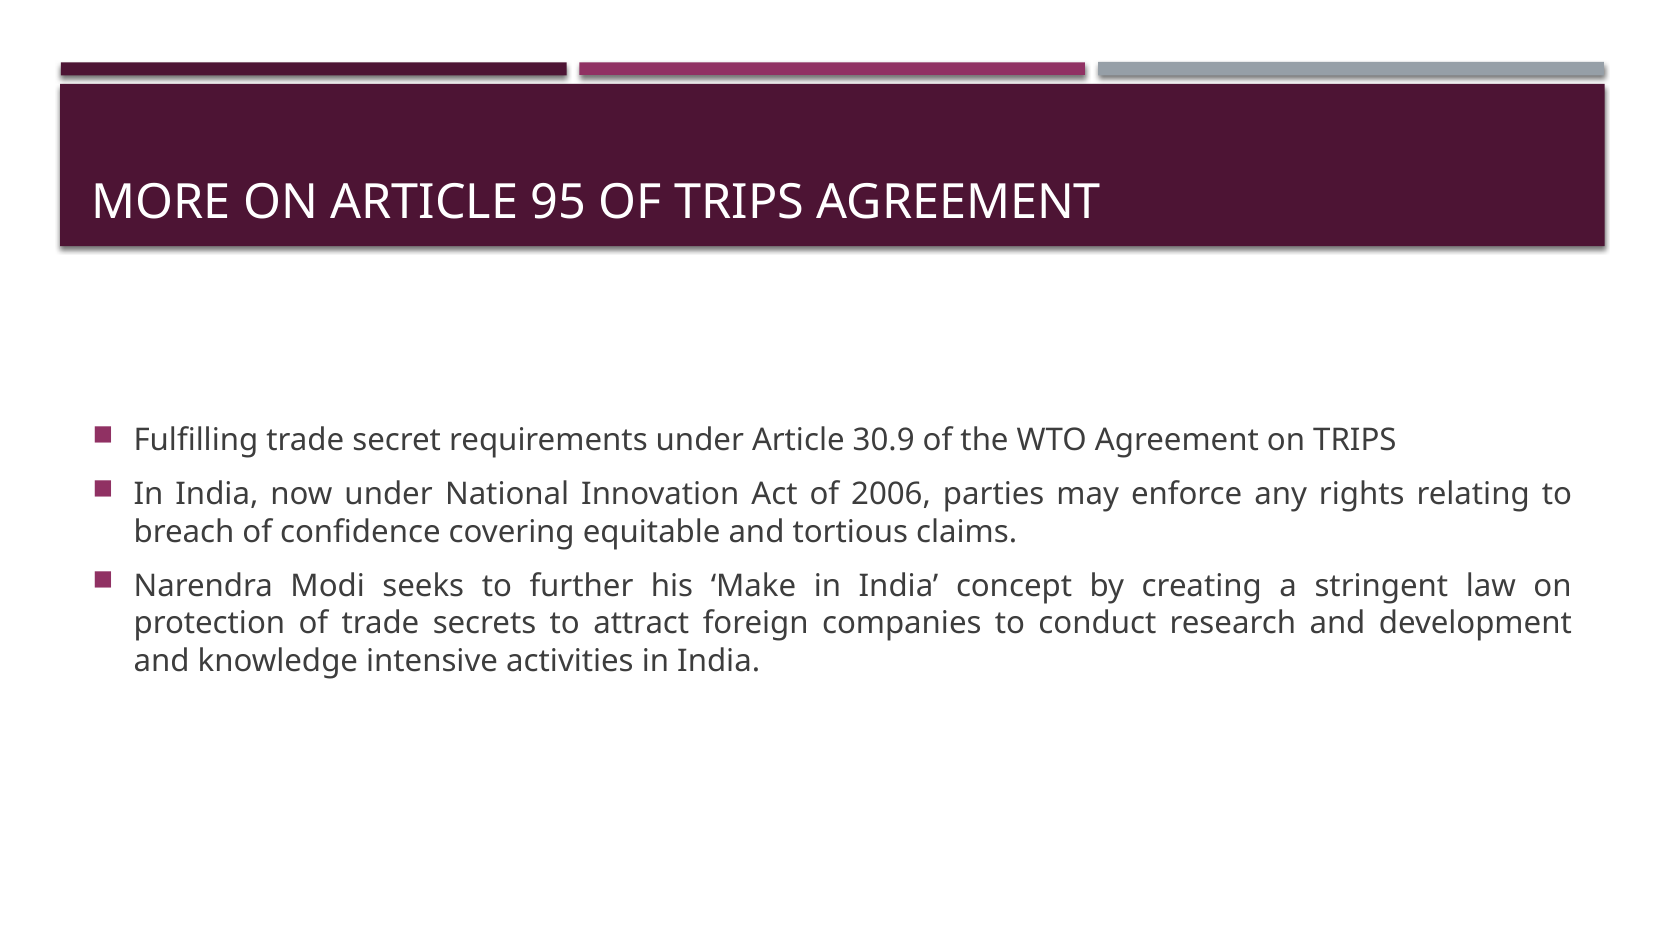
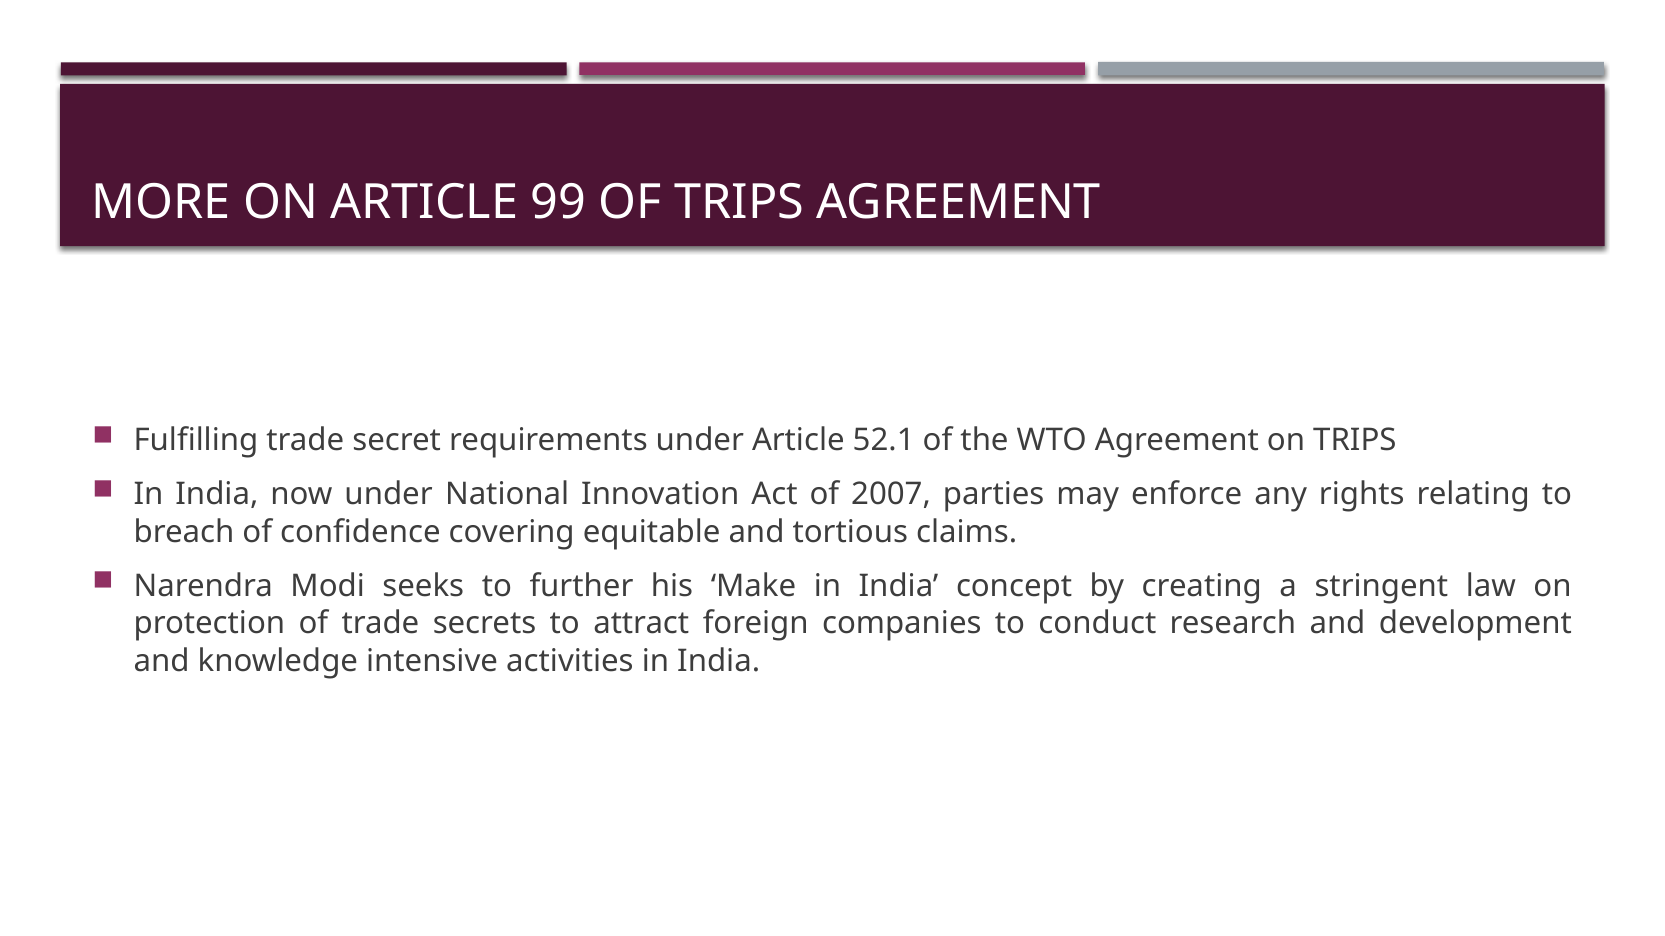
95: 95 -> 99
30.9: 30.9 -> 52.1
2006: 2006 -> 2007
